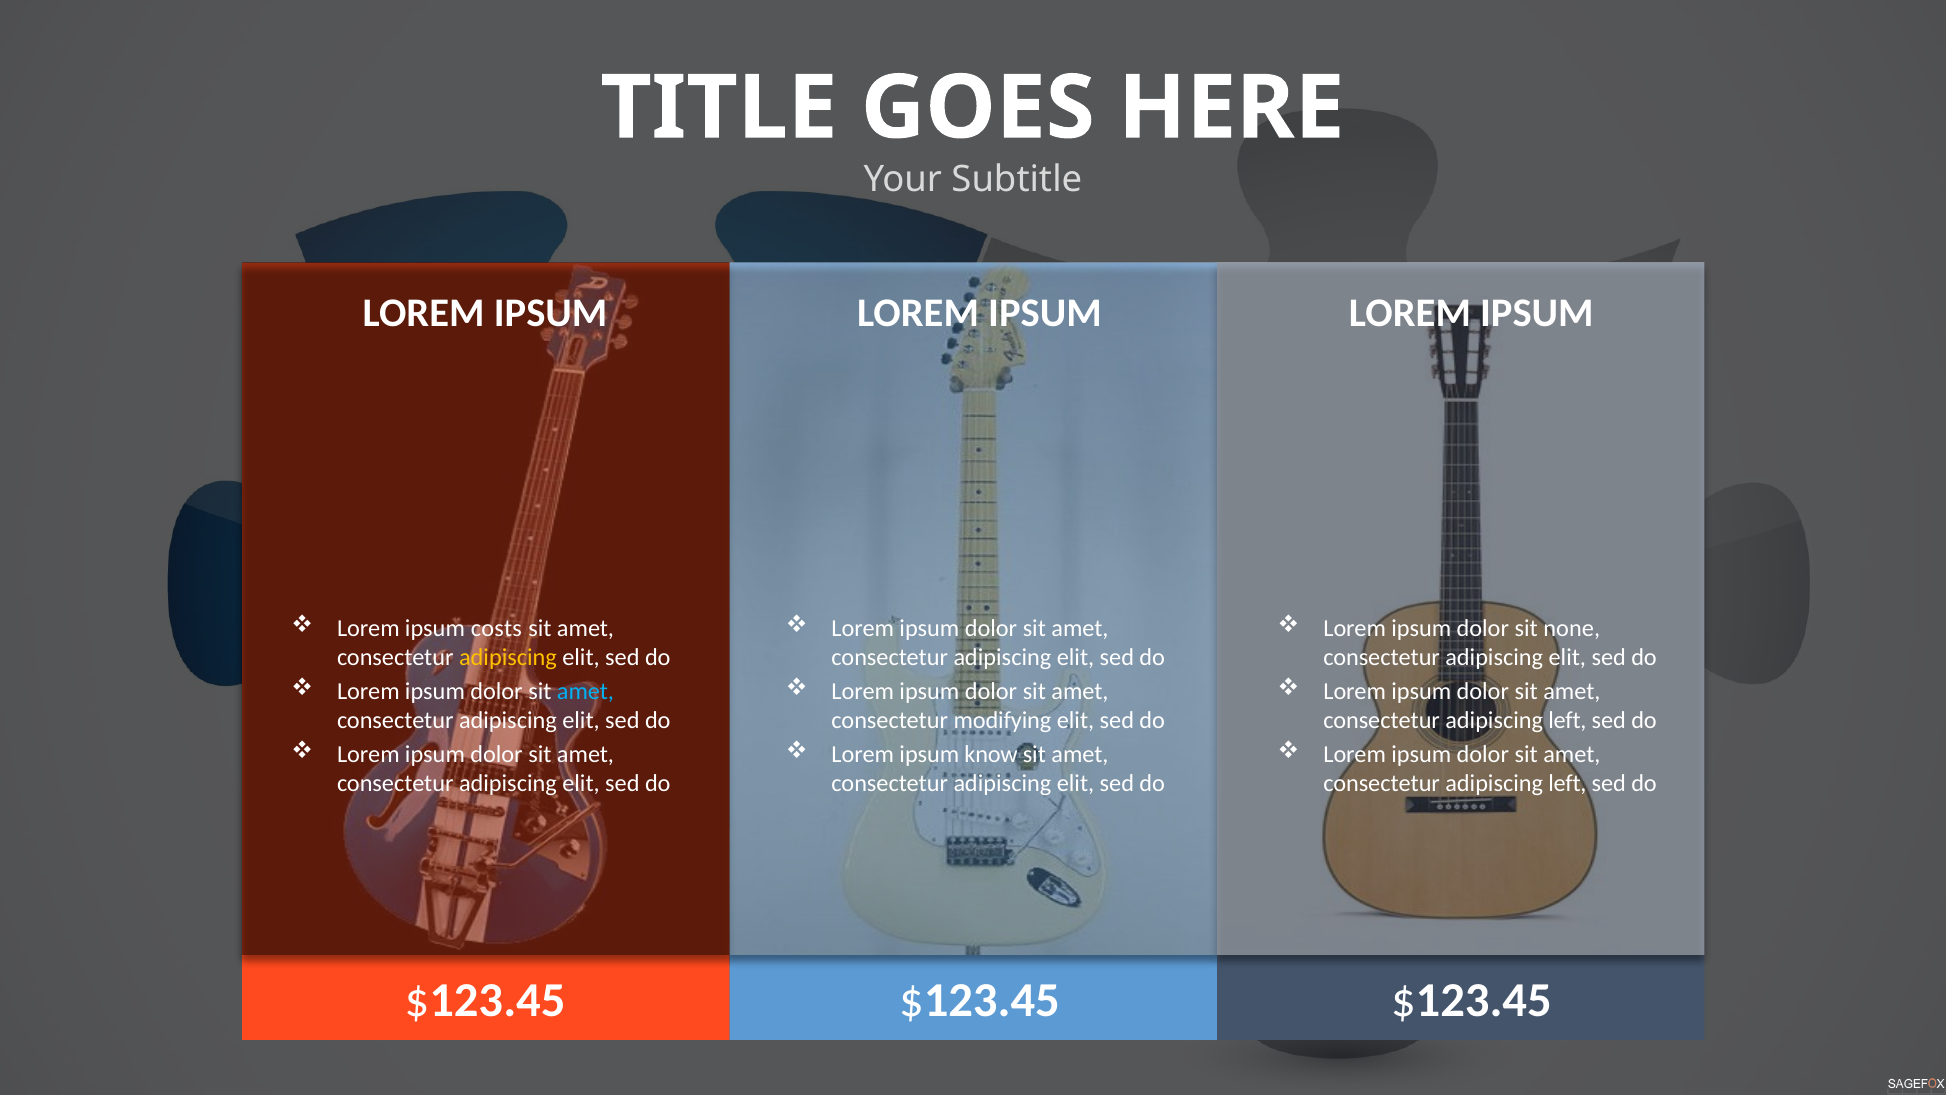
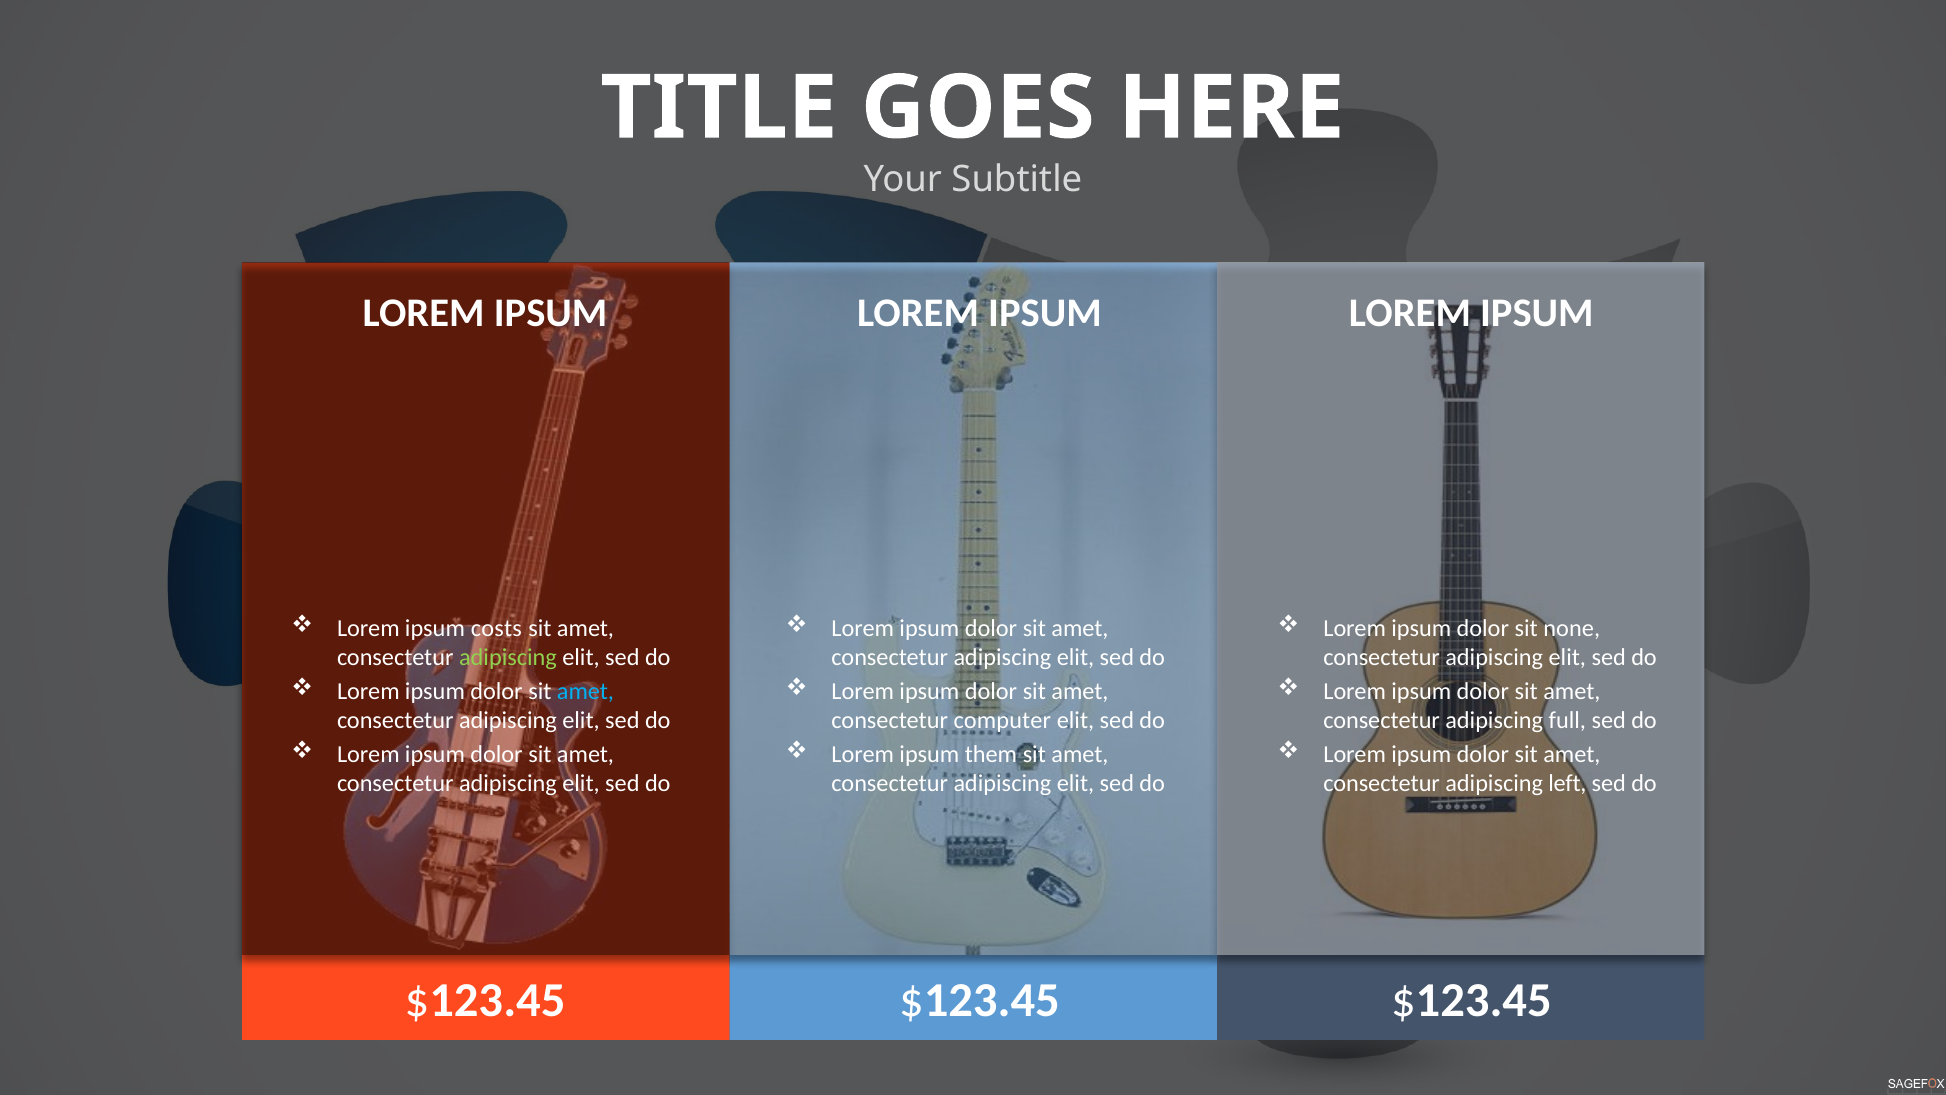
adipiscing at (508, 657) colour: yellow -> light green
modifying: modifying -> computer
left at (1567, 720): left -> full
know: know -> them
